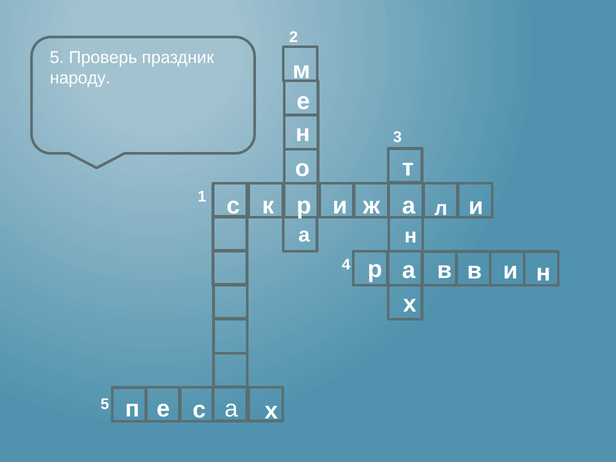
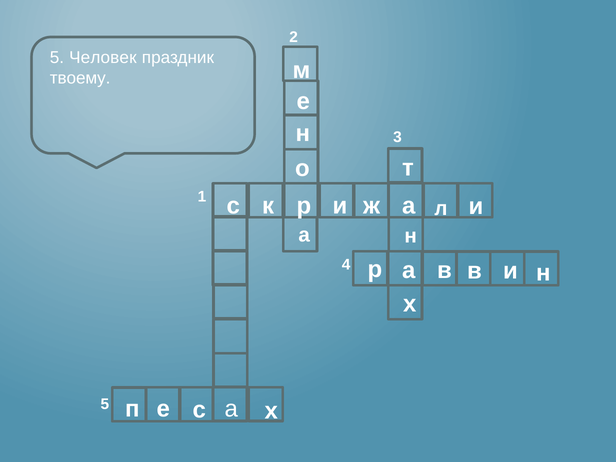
Проверь: Проверь -> Человек
народу: народу -> твоему
